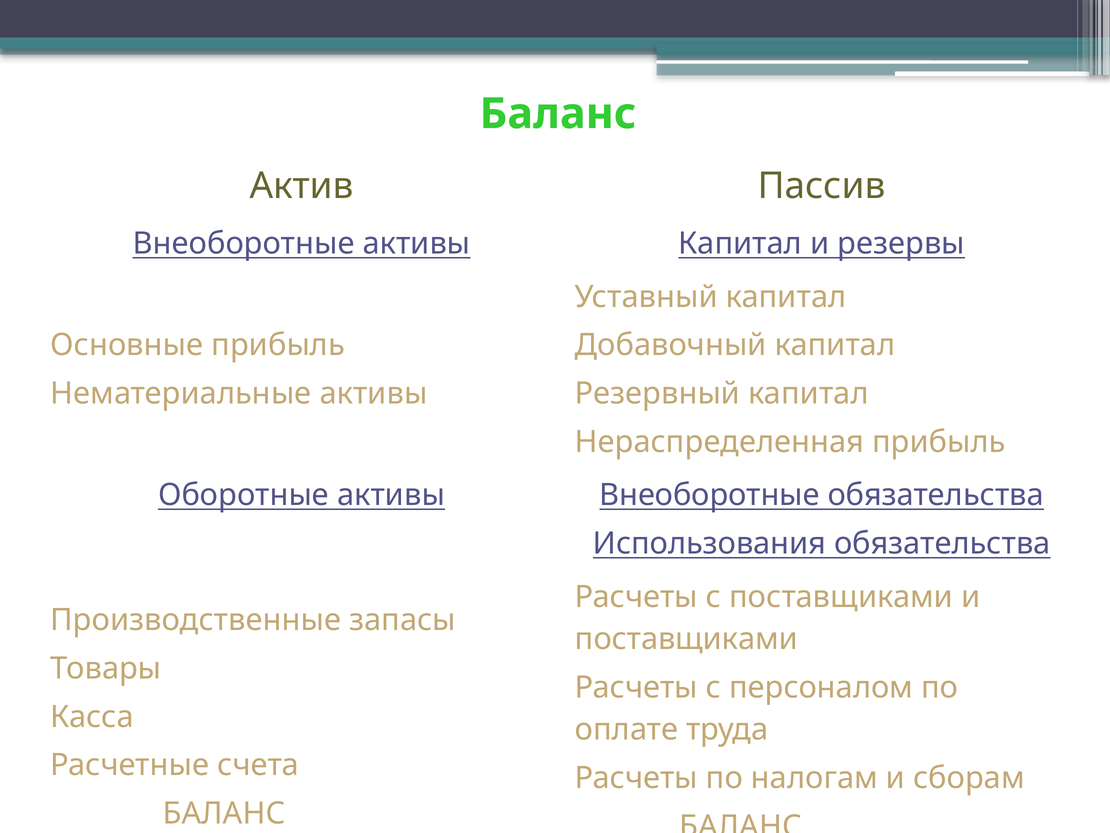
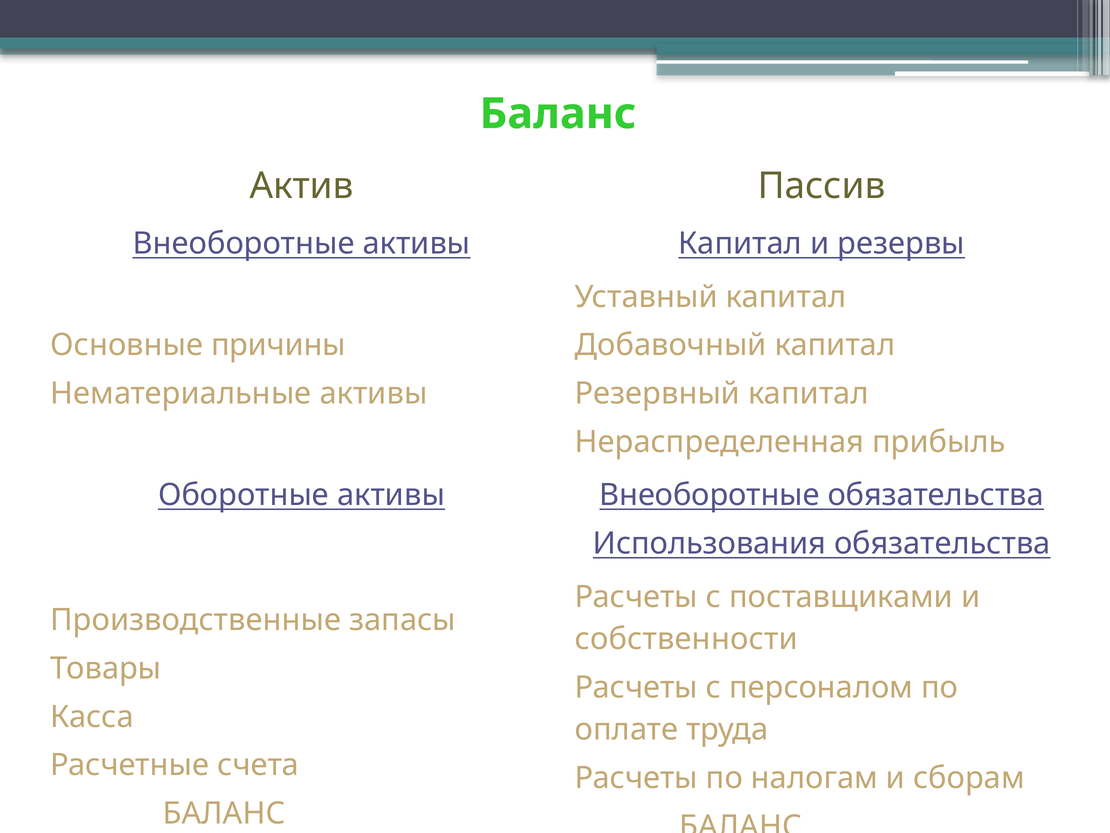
Основные прибыль: прибыль -> причины
поставщиками at (686, 639): поставщиками -> собственности
